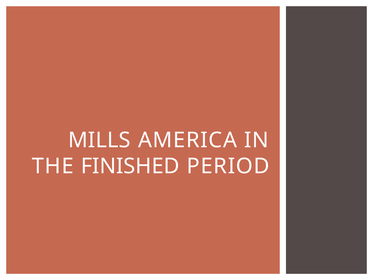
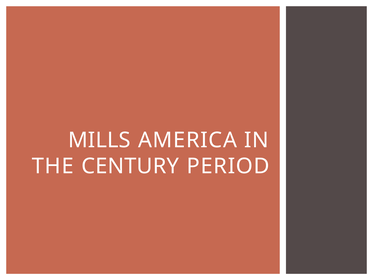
FINISHED: FINISHED -> CENTURY
